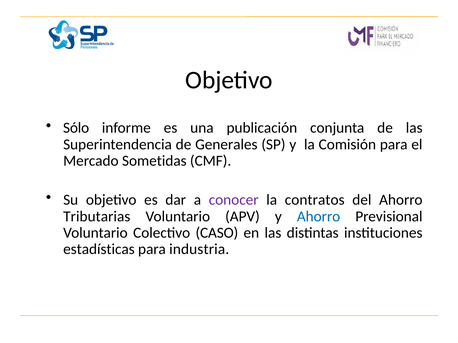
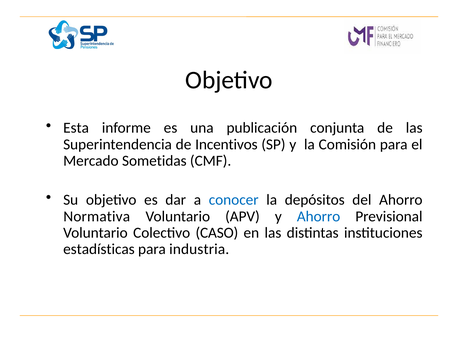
Sólo: Sólo -> Esta
Generales: Generales -> Incentivos
conocer colour: purple -> blue
contratos: contratos -> depósitos
Tributarias: Tributarias -> Normativa
